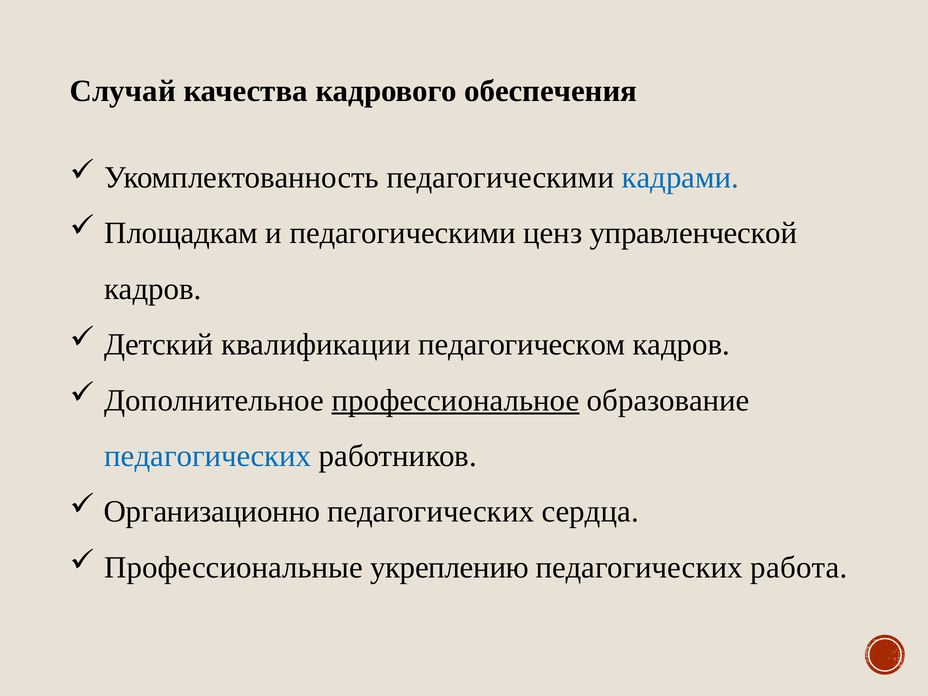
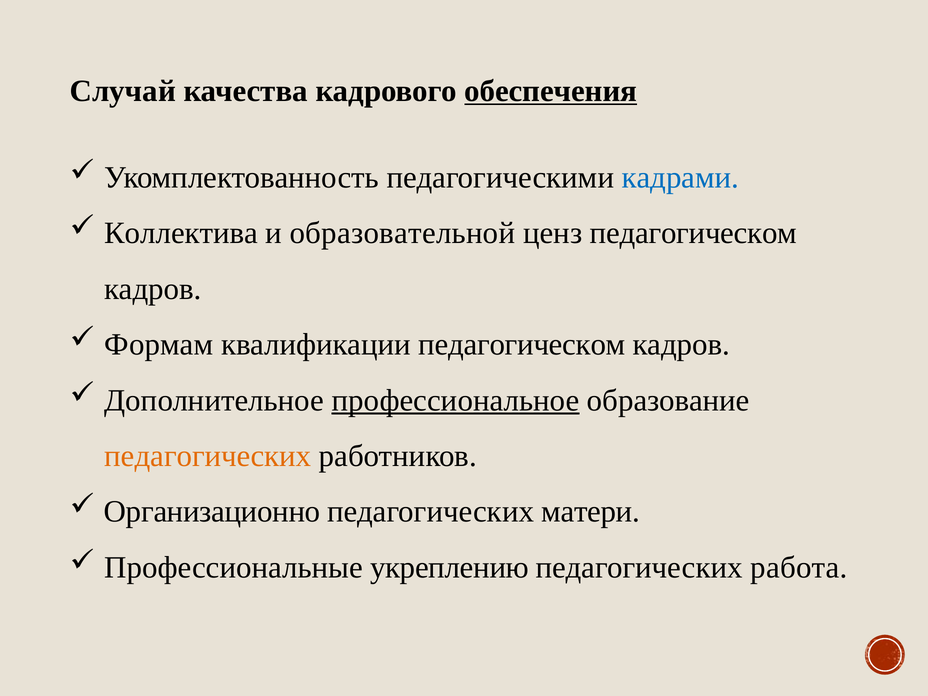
обеспечения underline: none -> present
Площадкам: Площадкам -> Коллектива
и педагогическими: педагогическими -> образовательной
ценз управленческой: управленческой -> педагогическом
Детский: Детский -> Формам
педагогических at (208, 456) colour: blue -> orange
сердца: сердца -> матери
